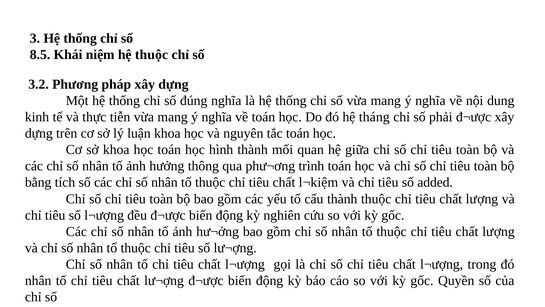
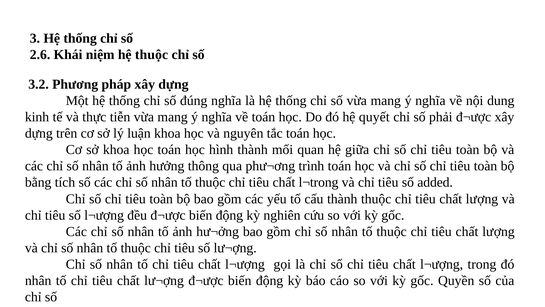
8.5: 8.5 -> 2.6
tháng: tháng -> quyết
l¬kiệm: l¬kiệm -> l¬trong
